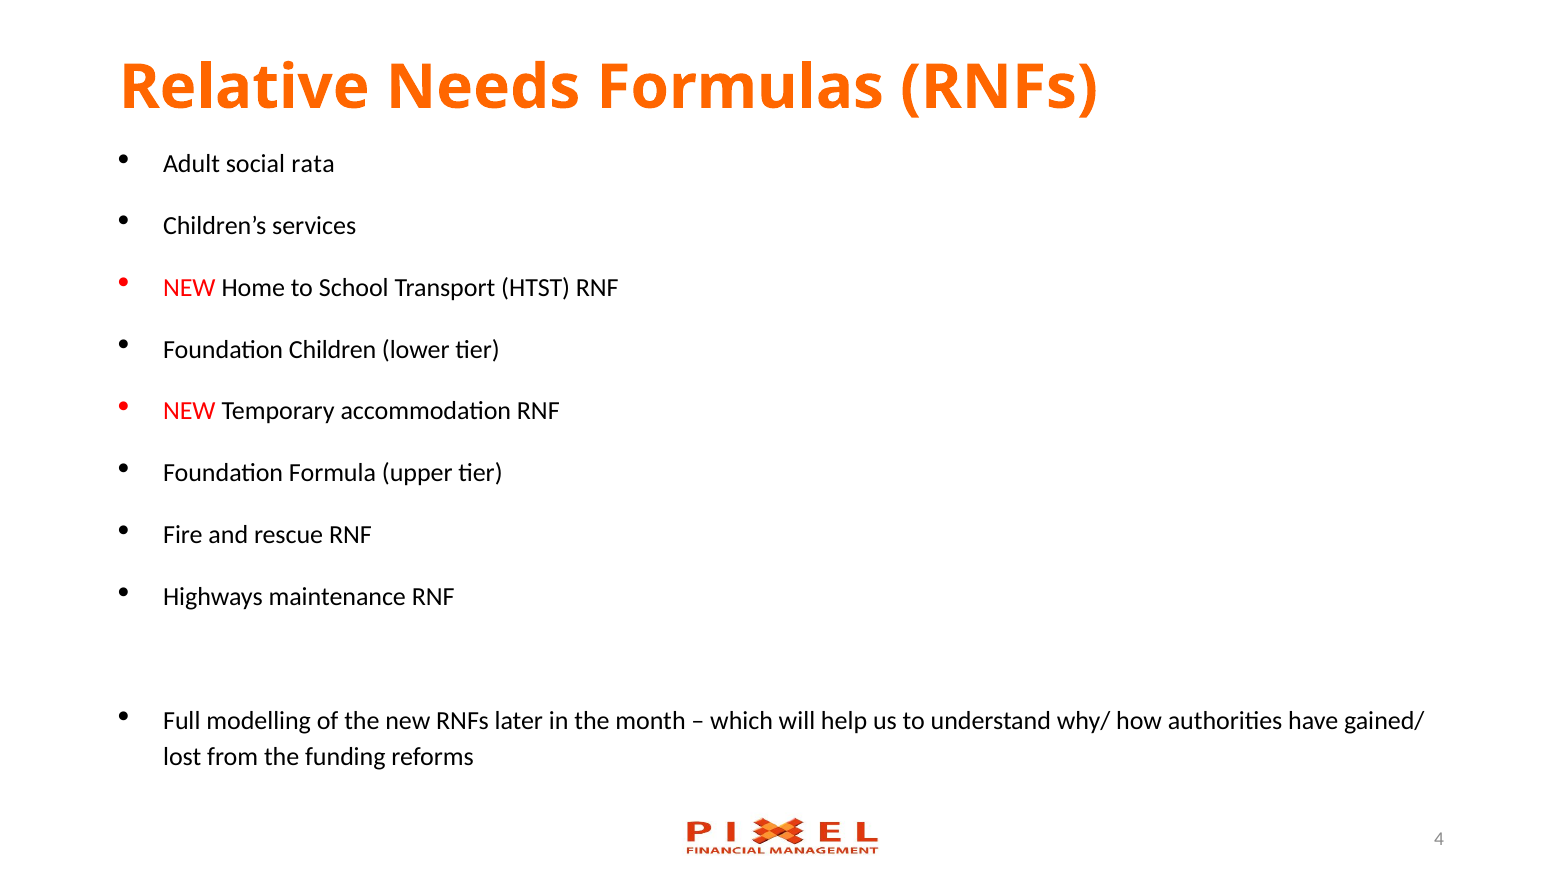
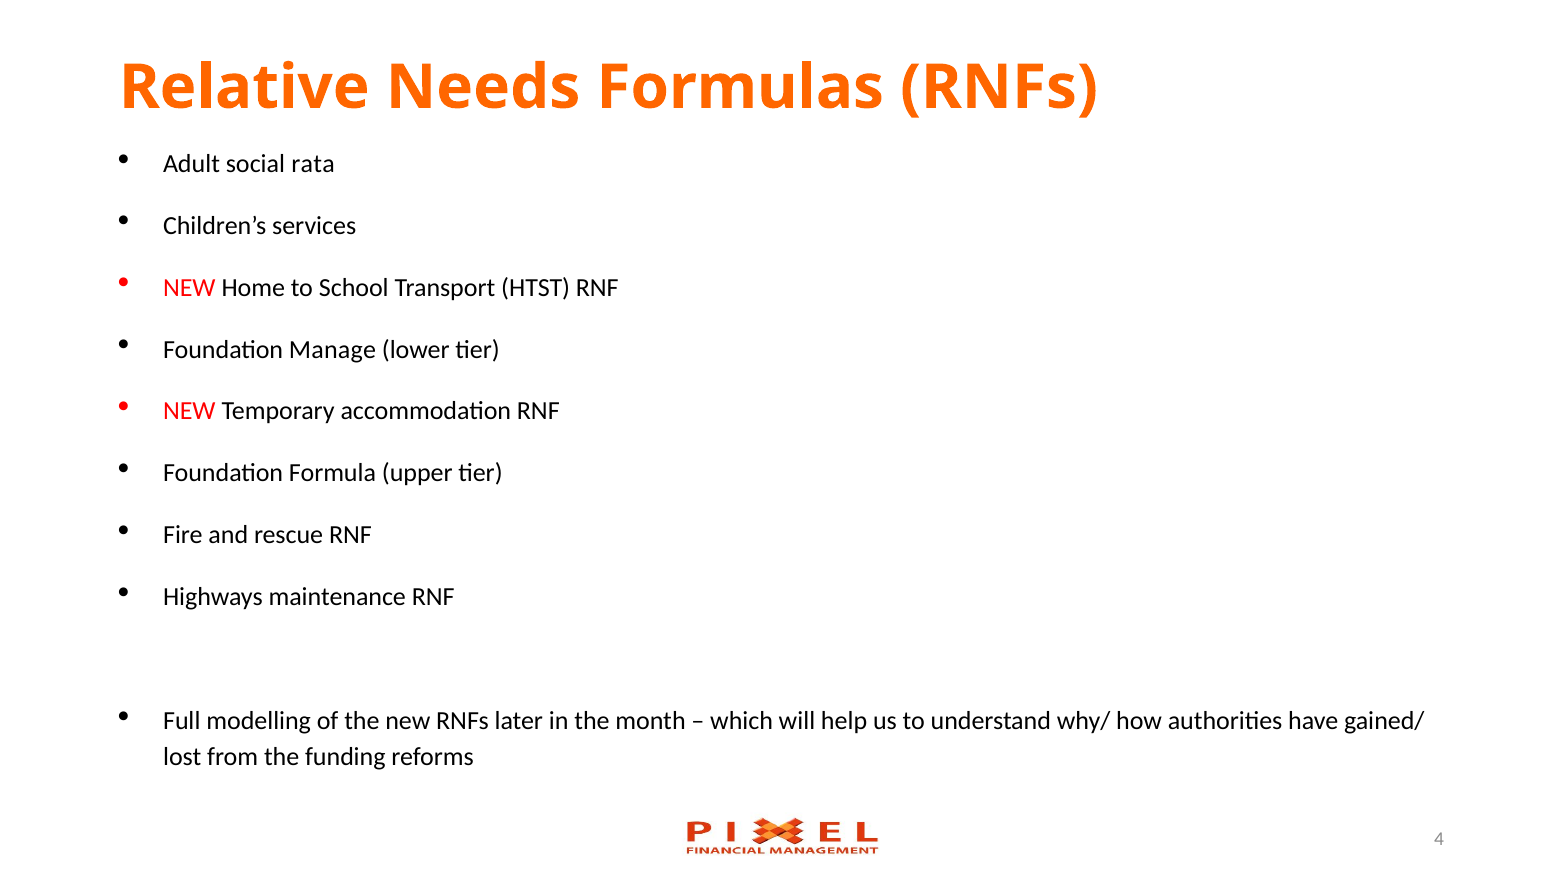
Children: Children -> Manage
